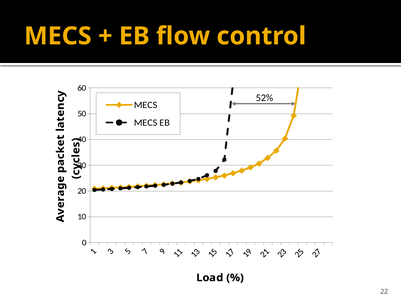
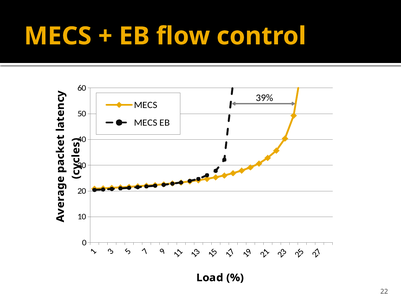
52%: 52% -> 39%
